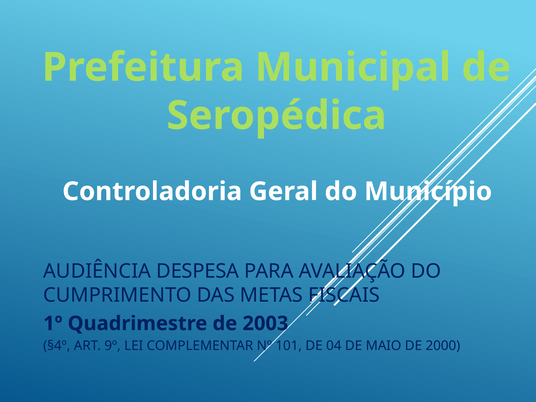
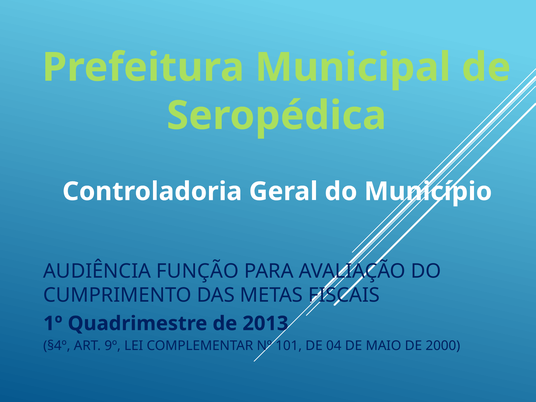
DESPESA: DESPESA -> FUNÇÃO
2003: 2003 -> 2013
